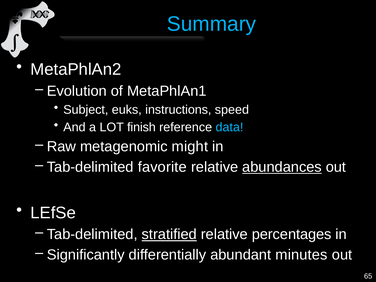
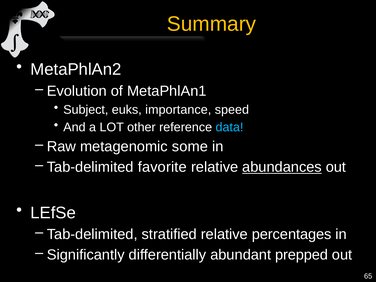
Summary colour: light blue -> yellow
instructions: instructions -> importance
finish: finish -> other
might: might -> some
stratified underline: present -> none
minutes: minutes -> prepped
